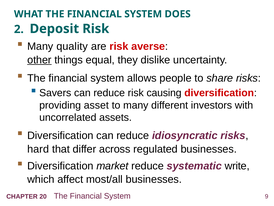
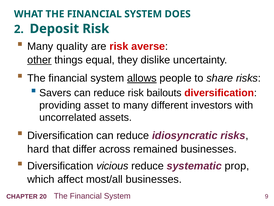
allows underline: none -> present
causing: causing -> bailouts
regulated: regulated -> remained
market: market -> vicious
write: write -> prop
